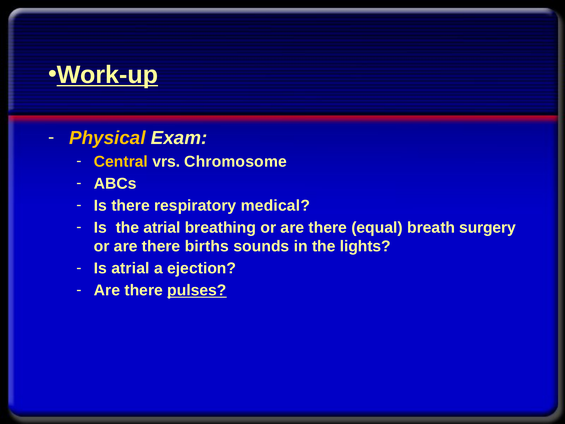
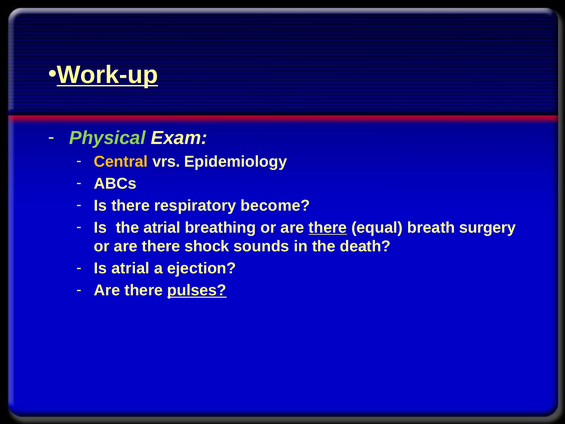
Physical colour: yellow -> light green
Chromosome: Chromosome -> Epidemiology
medical: medical -> become
there at (328, 227) underline: none -> present
births: births -> shock
lights: lights -> death
